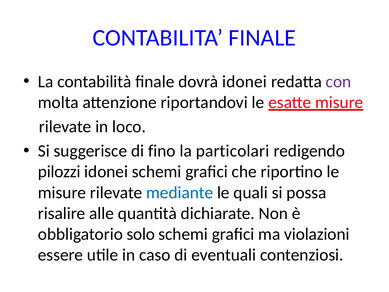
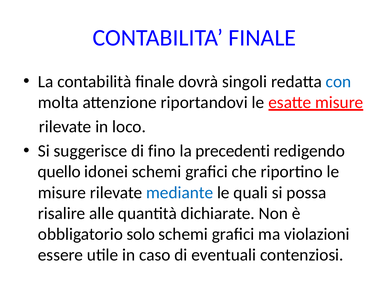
dovrà idonei: idonei -> singoli
con colour: purple -> blue
particolari: particolari -> precedenti
pilozzi: pilozzi -> quello
